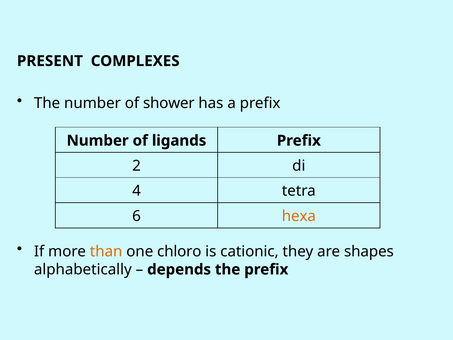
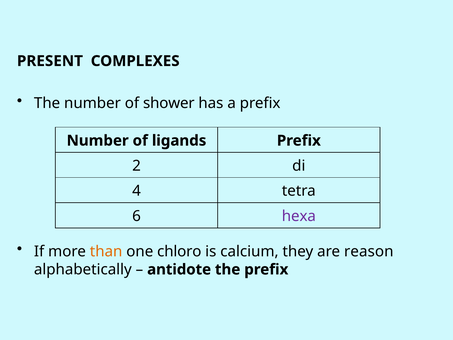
hexa colour: orange -> purple
cationic: cationic -> calcium
shapes: shapes -> reason
depends: depends -> antidote
